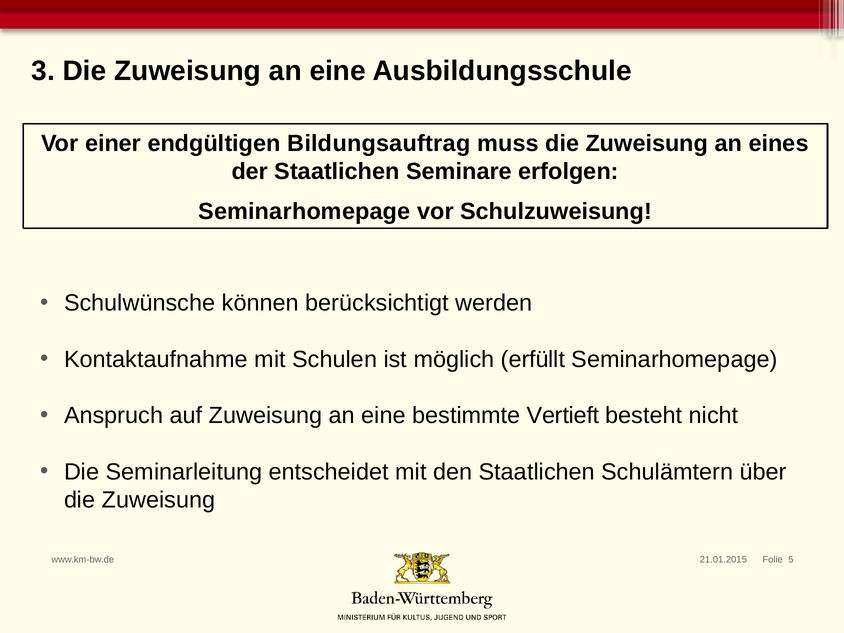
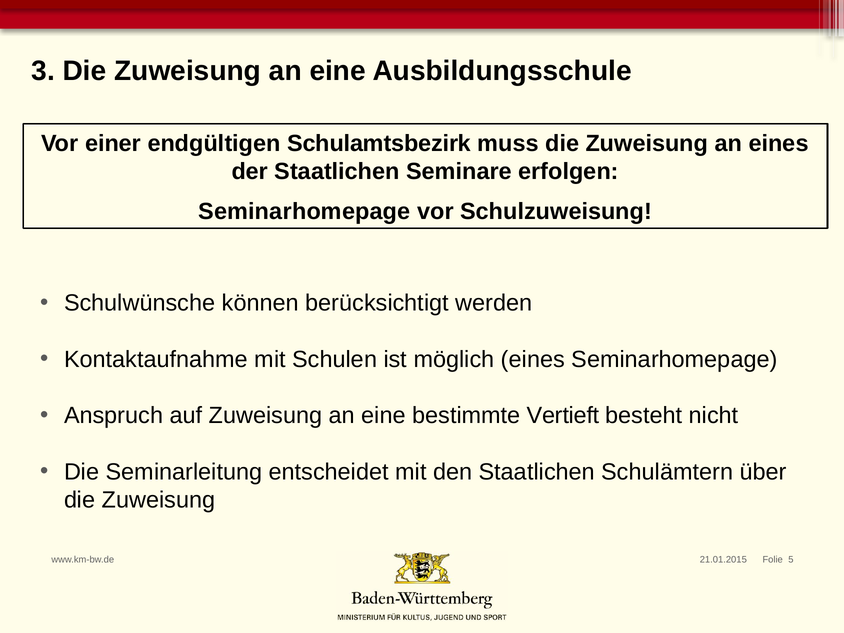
Bildungsauftrag: Bildungsauftrag -> Schulamtsbezirk
möglich erfüllt: erfüllt -> eines
